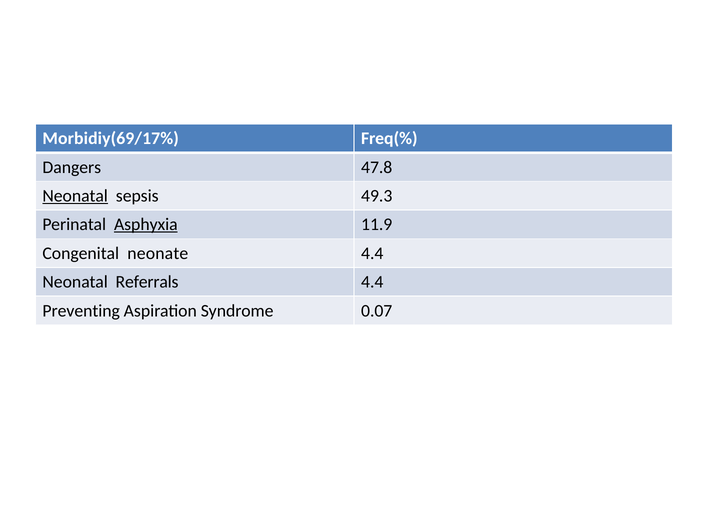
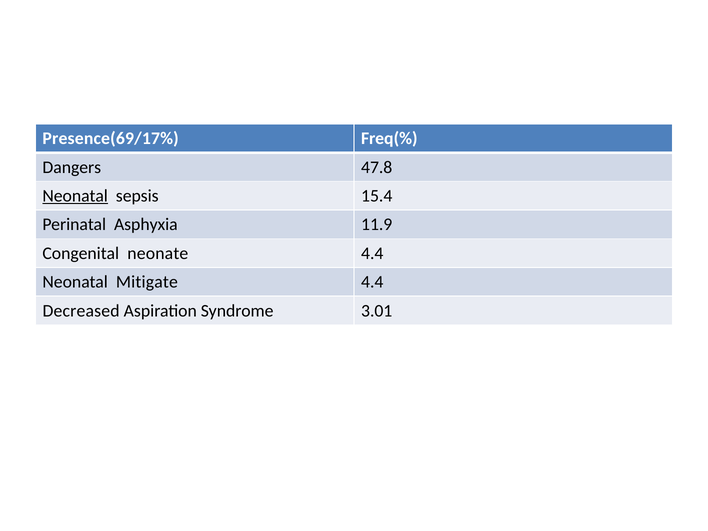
Morbidiy(69/17%: Morbidiy(69/17% -> Presence(69/17%
49.3: 49.3 -> 15.4
Asphyxia underline: present -> none
Referrals: Referrals -> Mitigate
Preventing: Preventing -> Decreased
0.07: 0.07 -> 3.01
